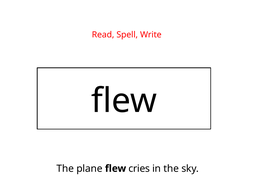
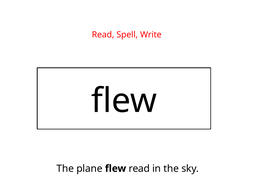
plane flew cries: cries -> read
